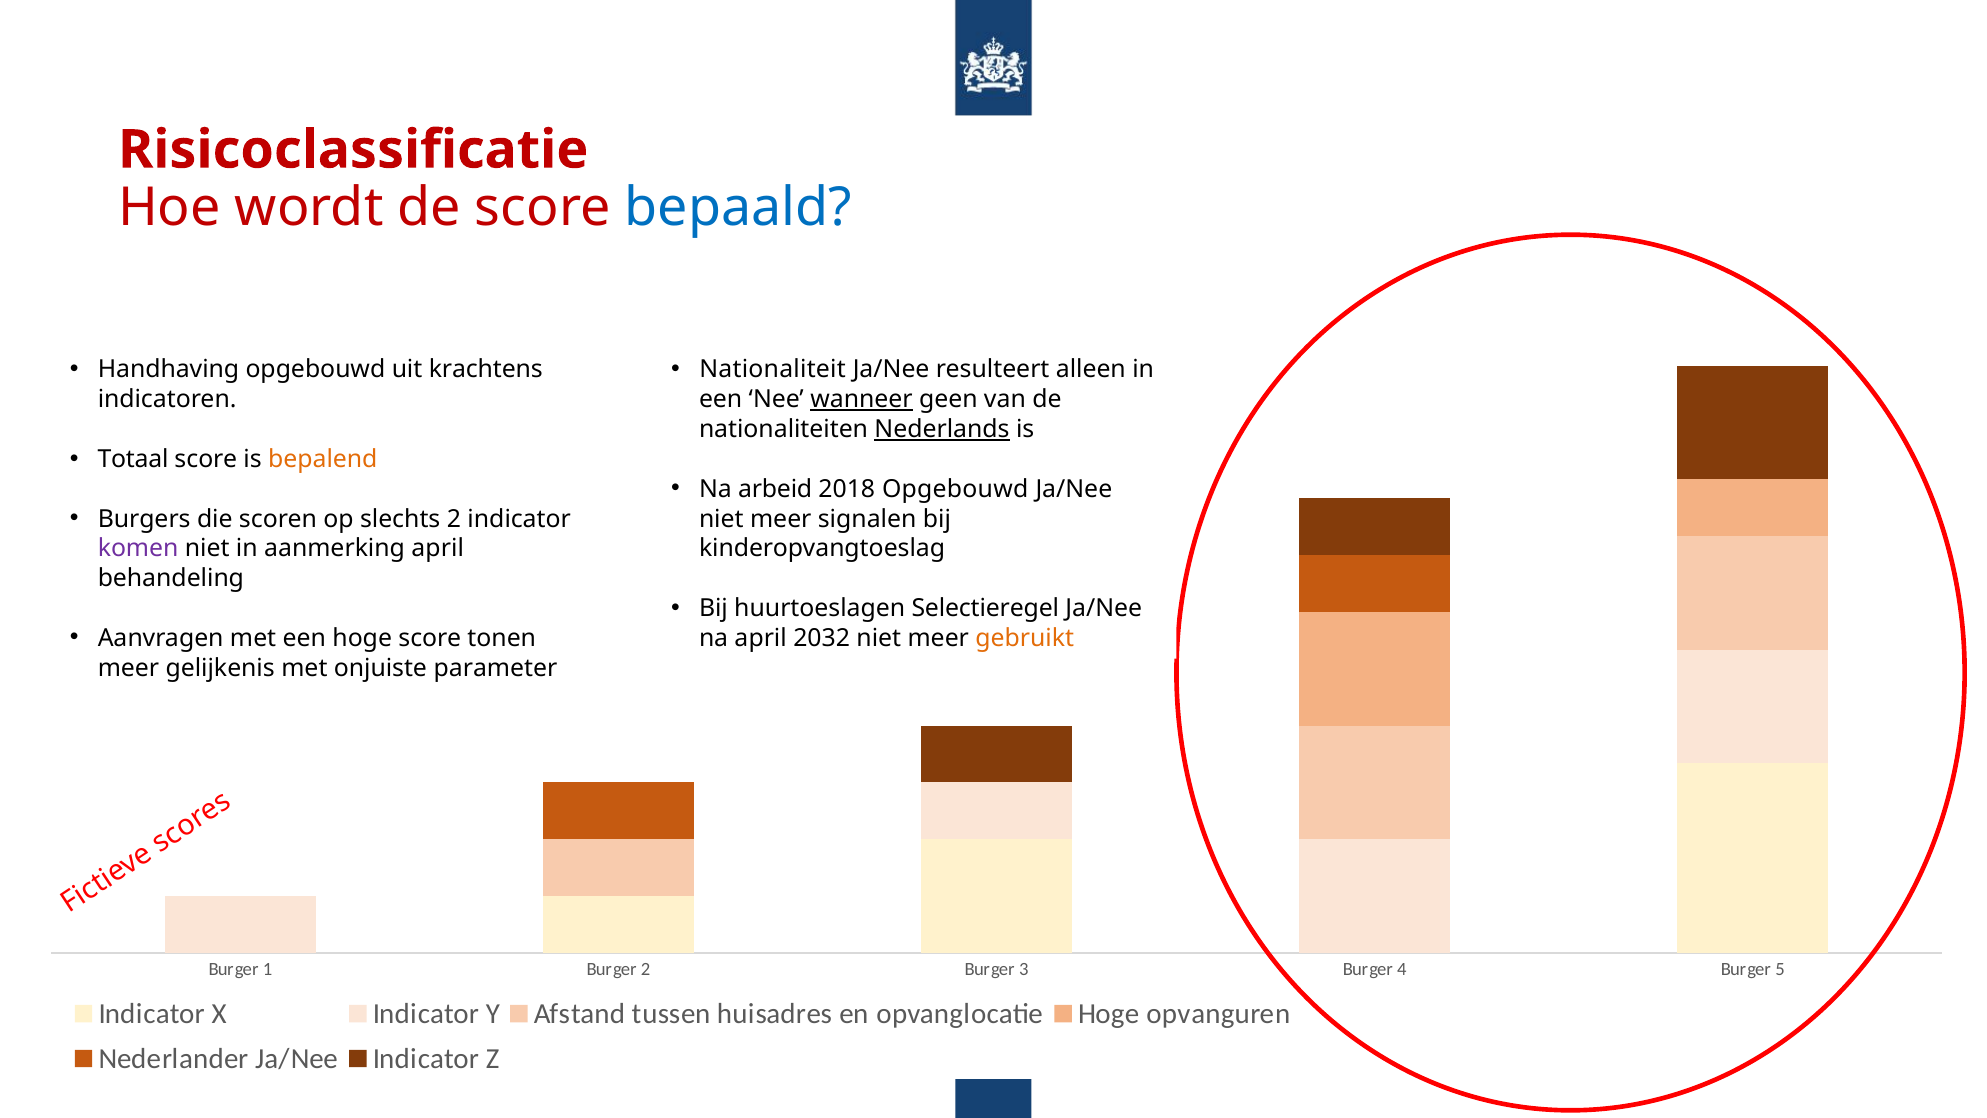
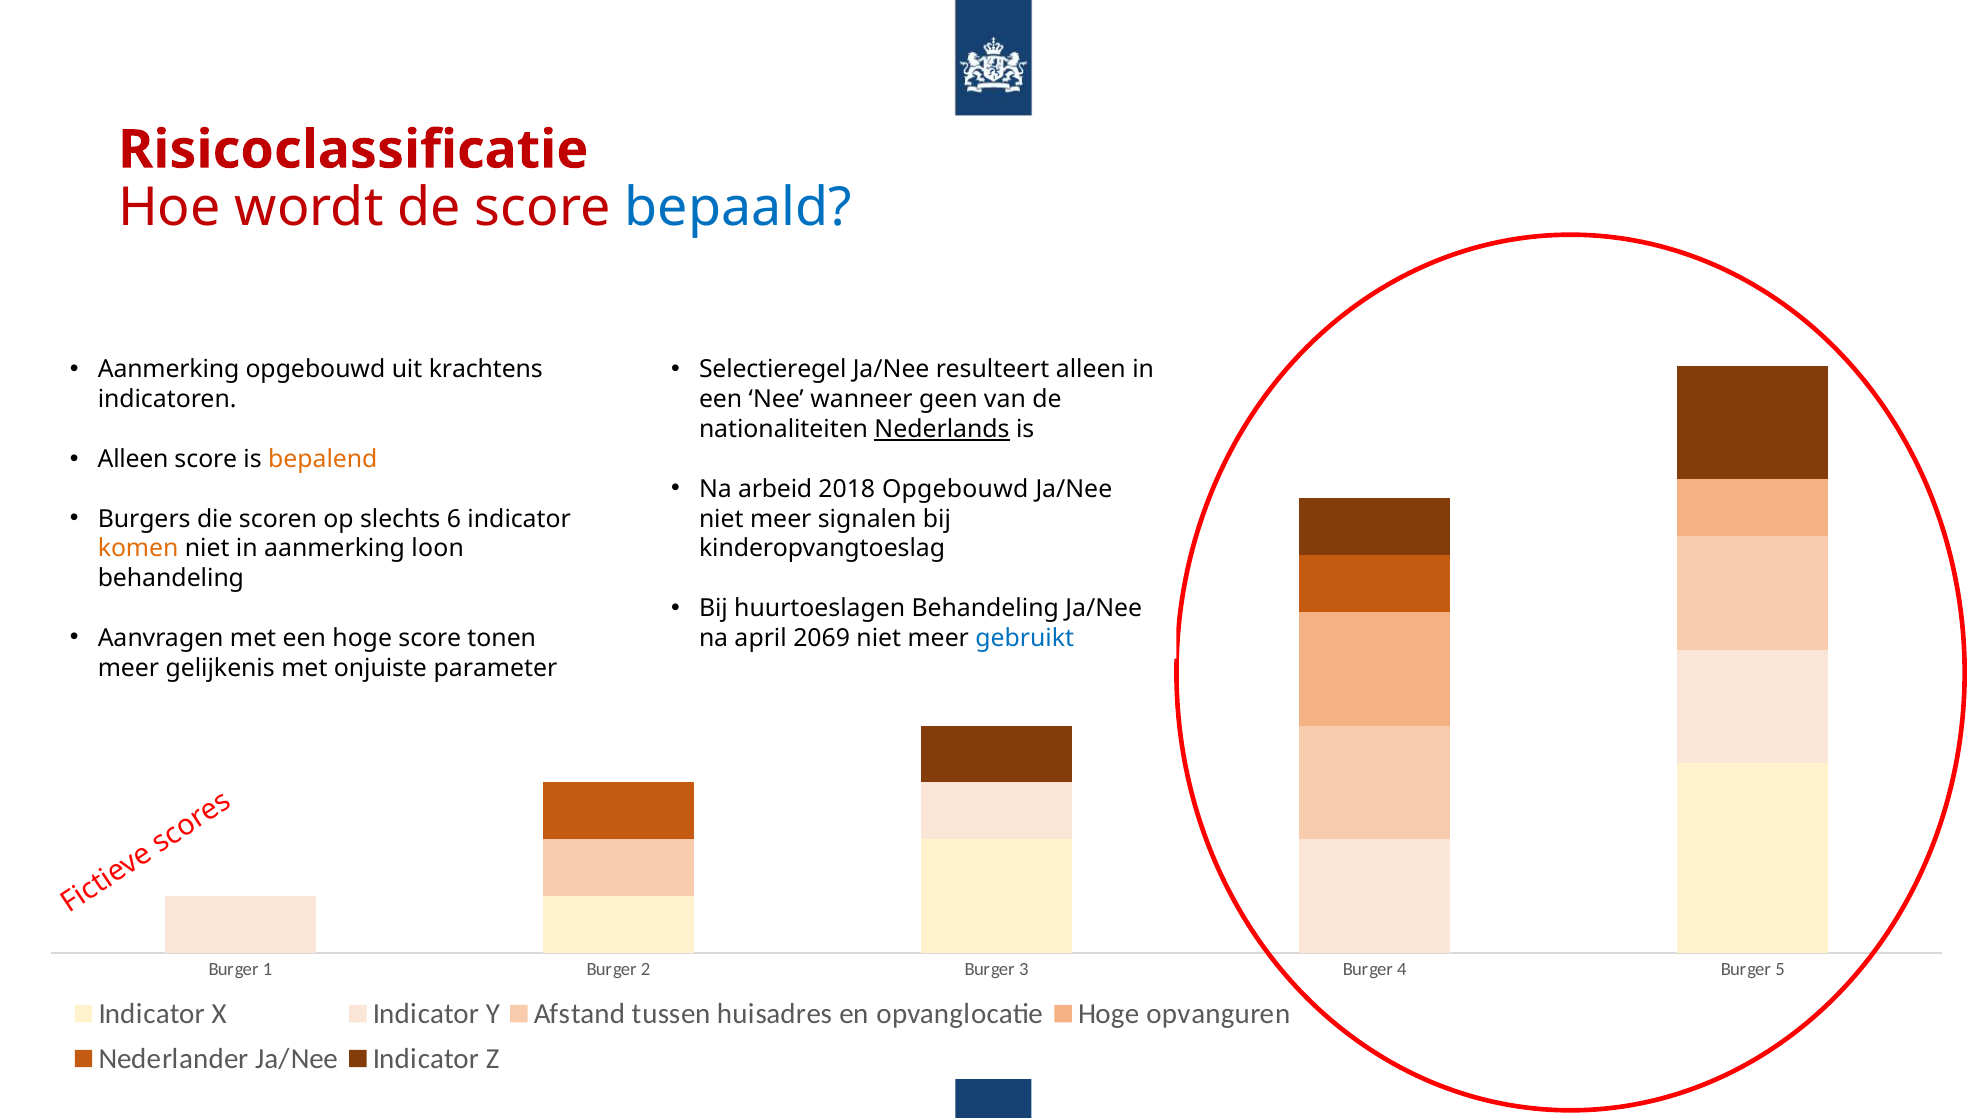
Handhaving at (168, 370): Handhaving -> Aanmerking
Nationaliteit: Nationaliteit -> Selectieregel
wanneer underline: present -> none
Totaal at (133, 459): Totaal -> Alleen
slechts 2: 2 -> 6
komen colour: purple -> orange
aanmerking april: april -> loon
huurtoeslagen Selectieregel: Selectieregel -> Behandeling
2032: 2032 -> 2069
gebruikt colour: orange -> blue
